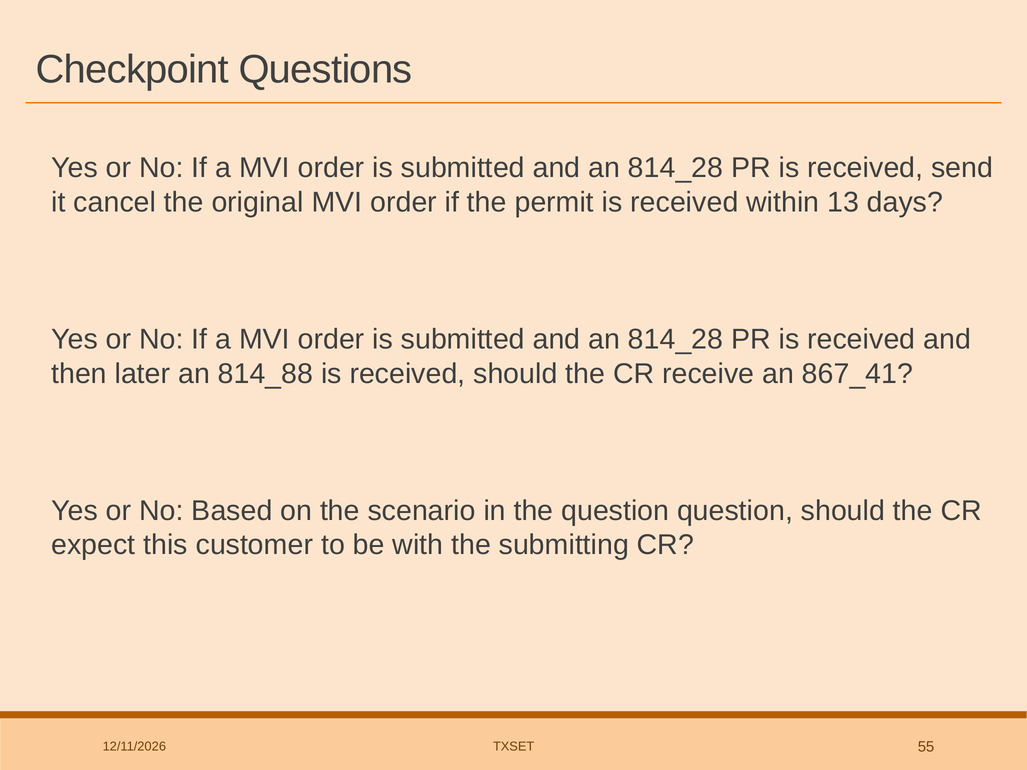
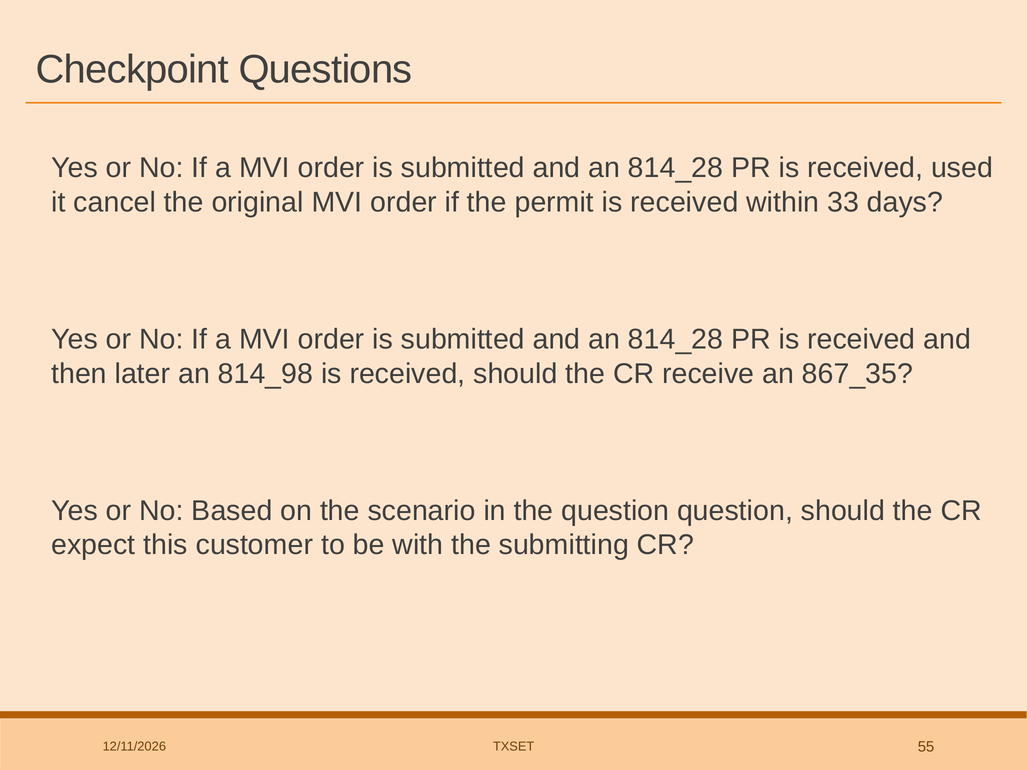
send: send -> used
13: 13 -> 33
814_88: 814_88 -> 814_98
867_41: 867_41 -> 867_35
